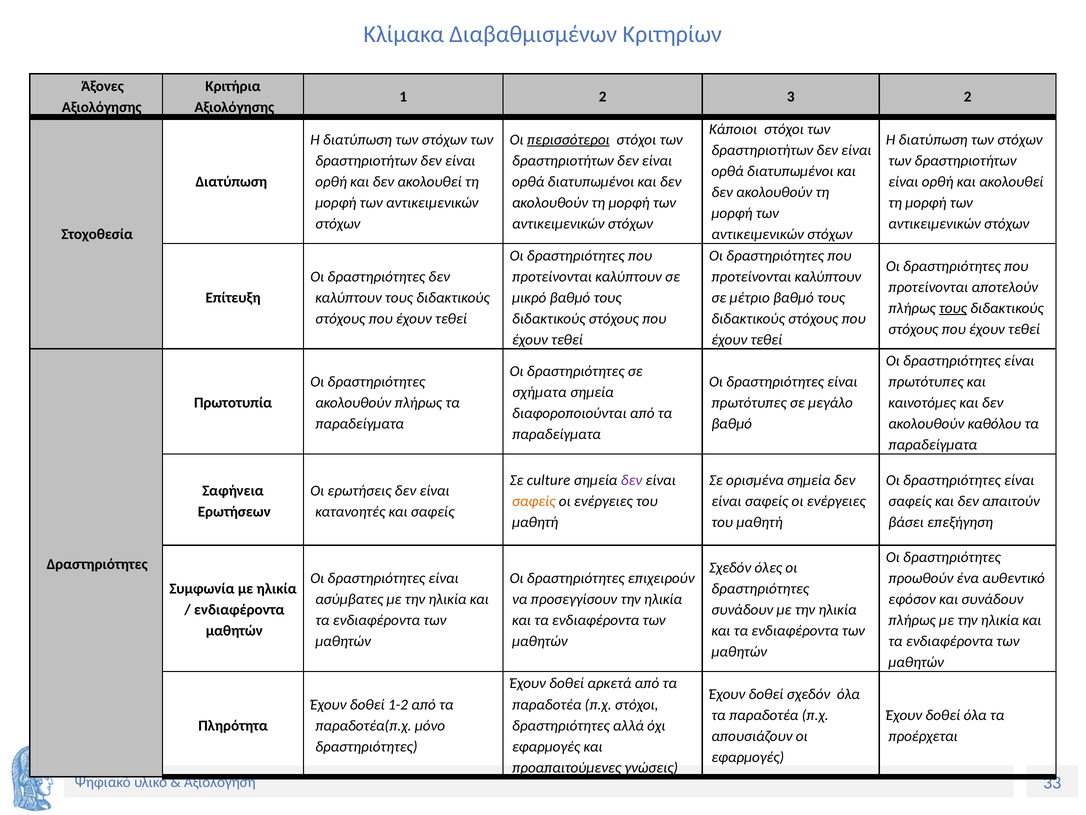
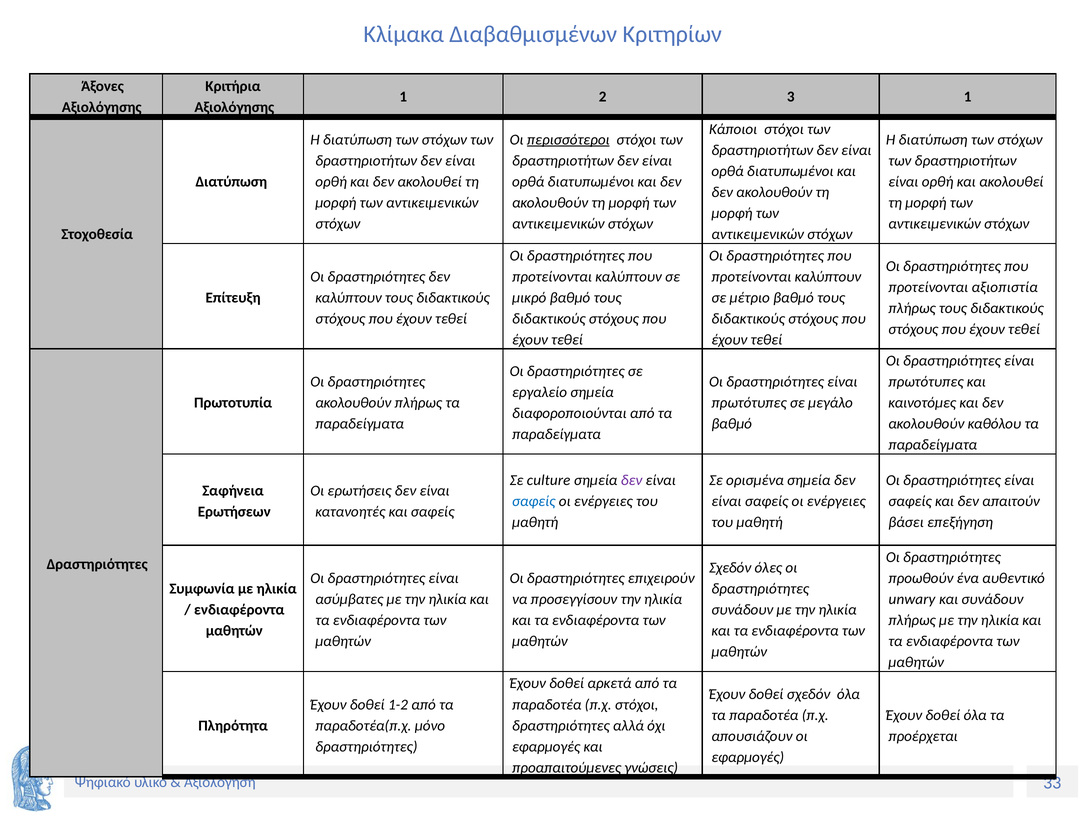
3 2: 2 -> 1
αποτελούν: αποτελούν -> αξιοπιστία
τους at (953, 308) underline: present -> none
σχήματα: σχήματα -> εργαλείο
σαφείς at (534, 501) colour: orange -> blue
εφόσον: εφόσον -> unwary
